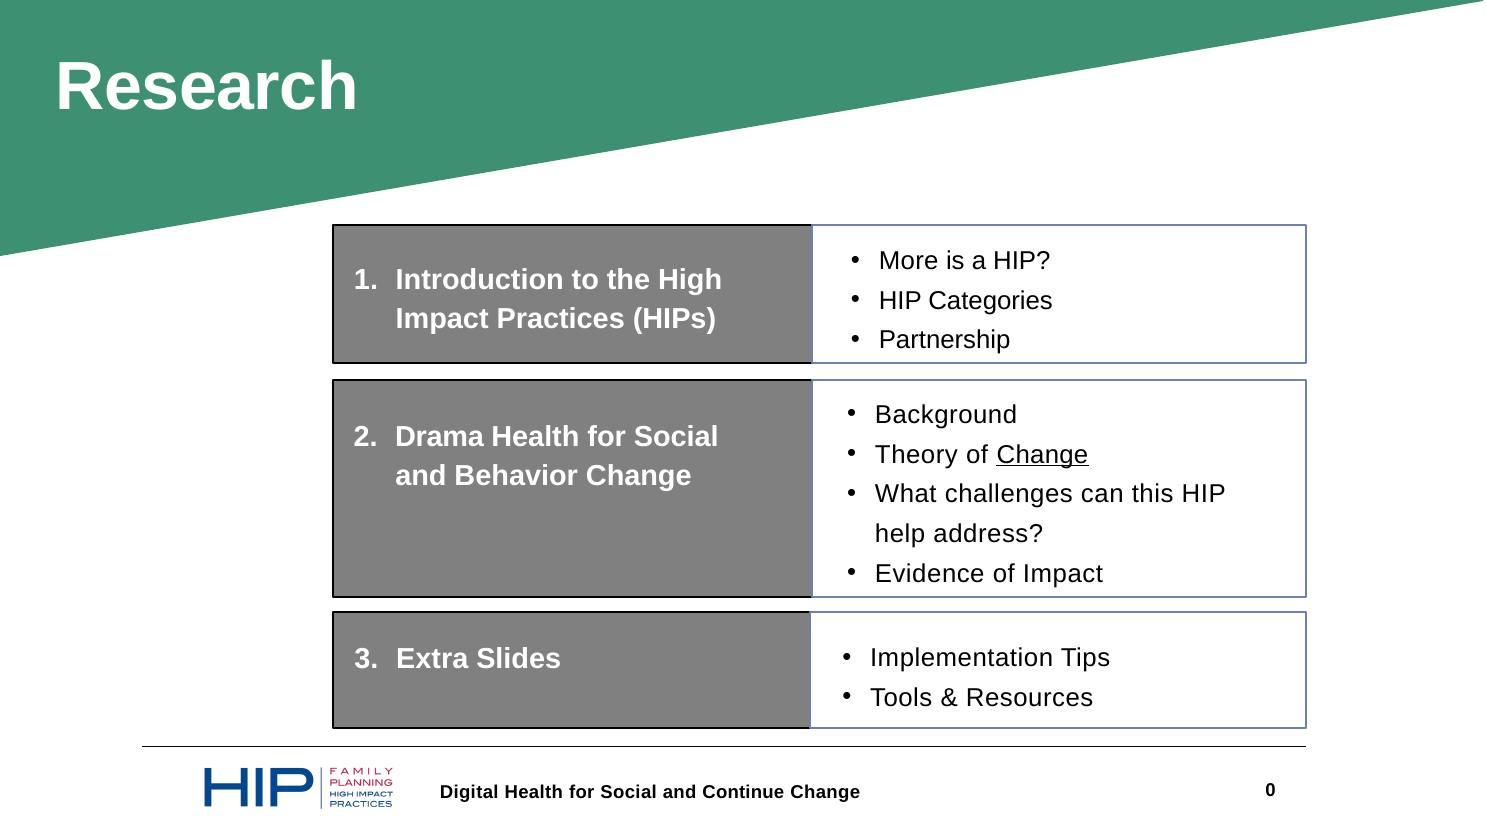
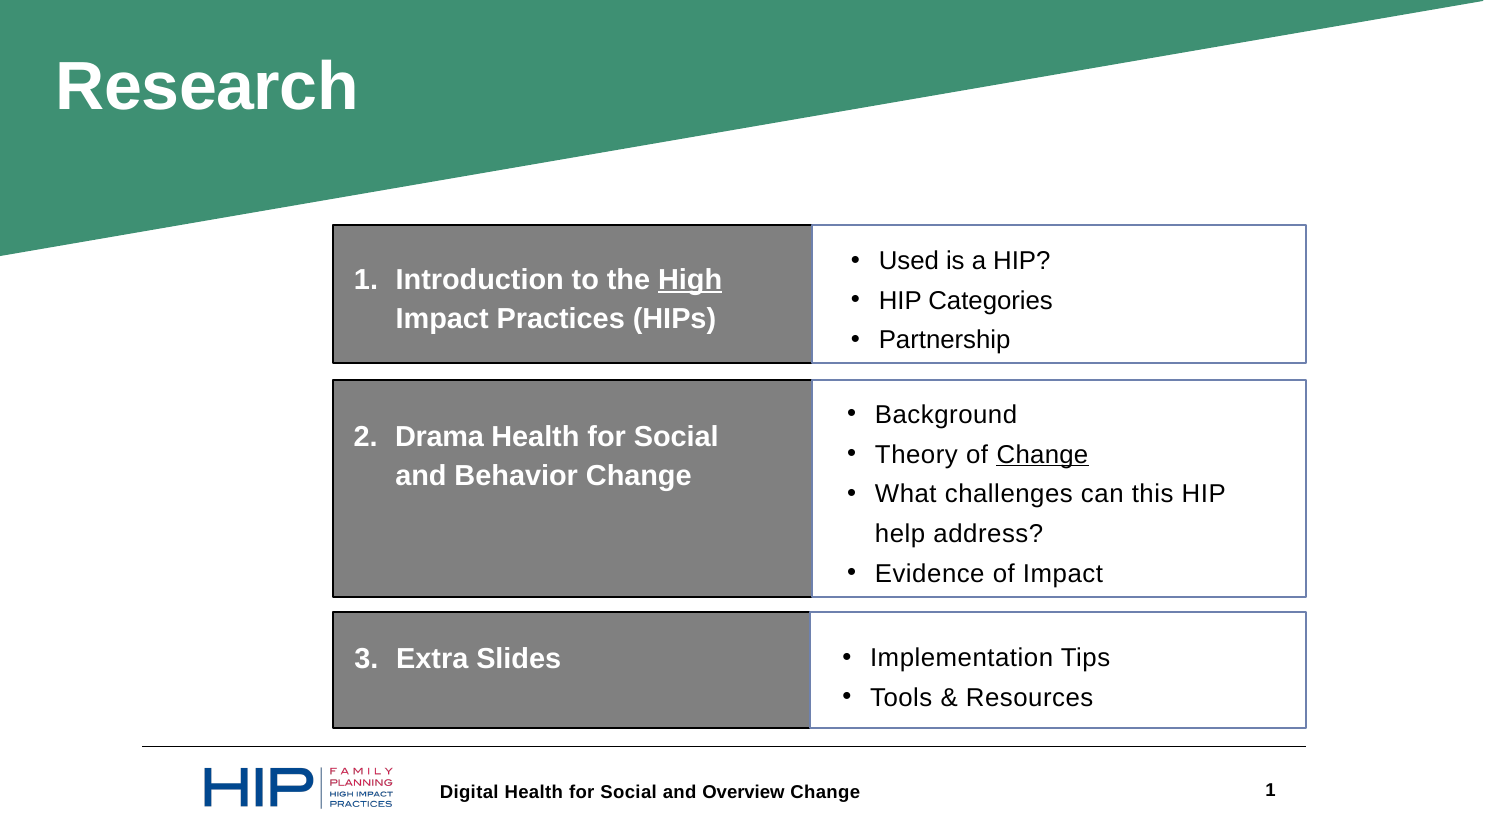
More: More -> Used
High underline: none -> present
Continue: Continue -> Overview
Change 0: 0 -> 1
